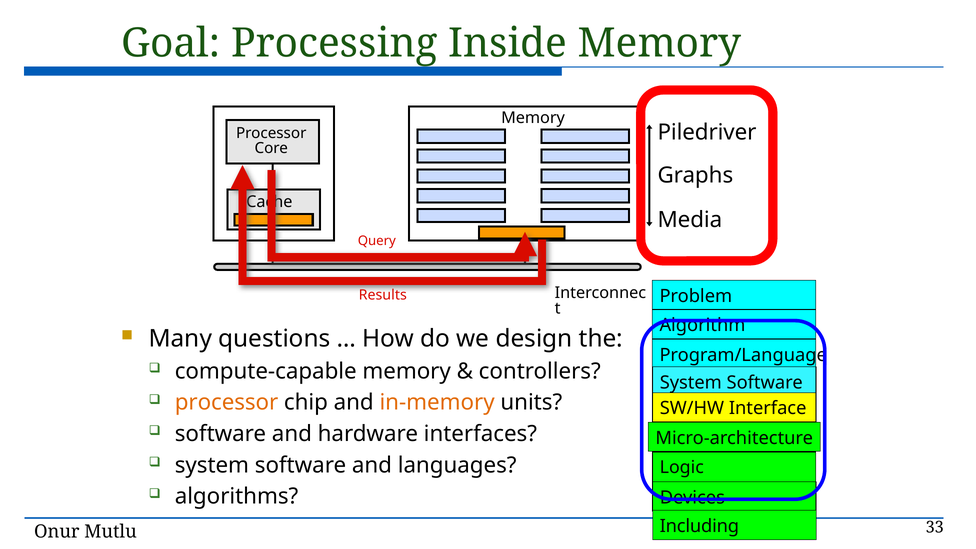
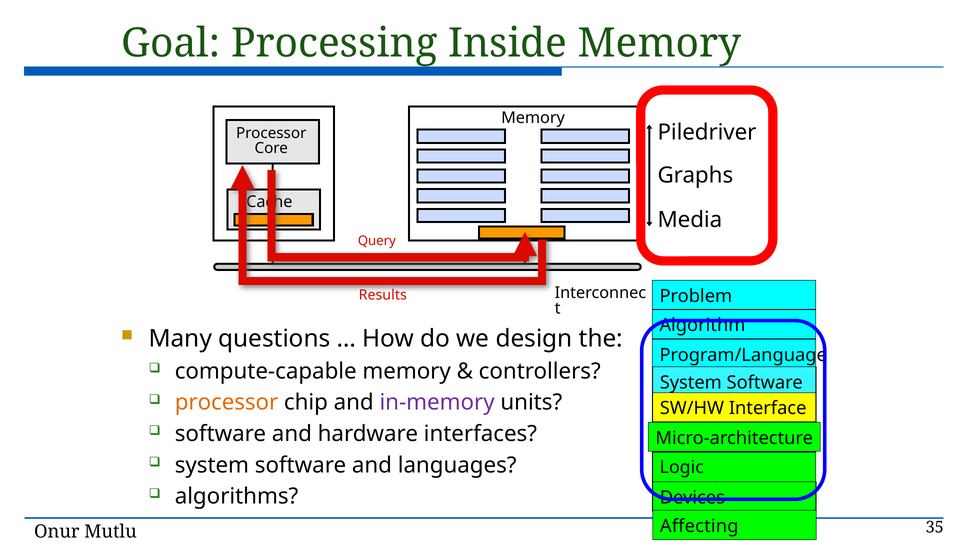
in-memory colour: orange -> purple
Including: Including -> Affecting
33: 33 -> 35
